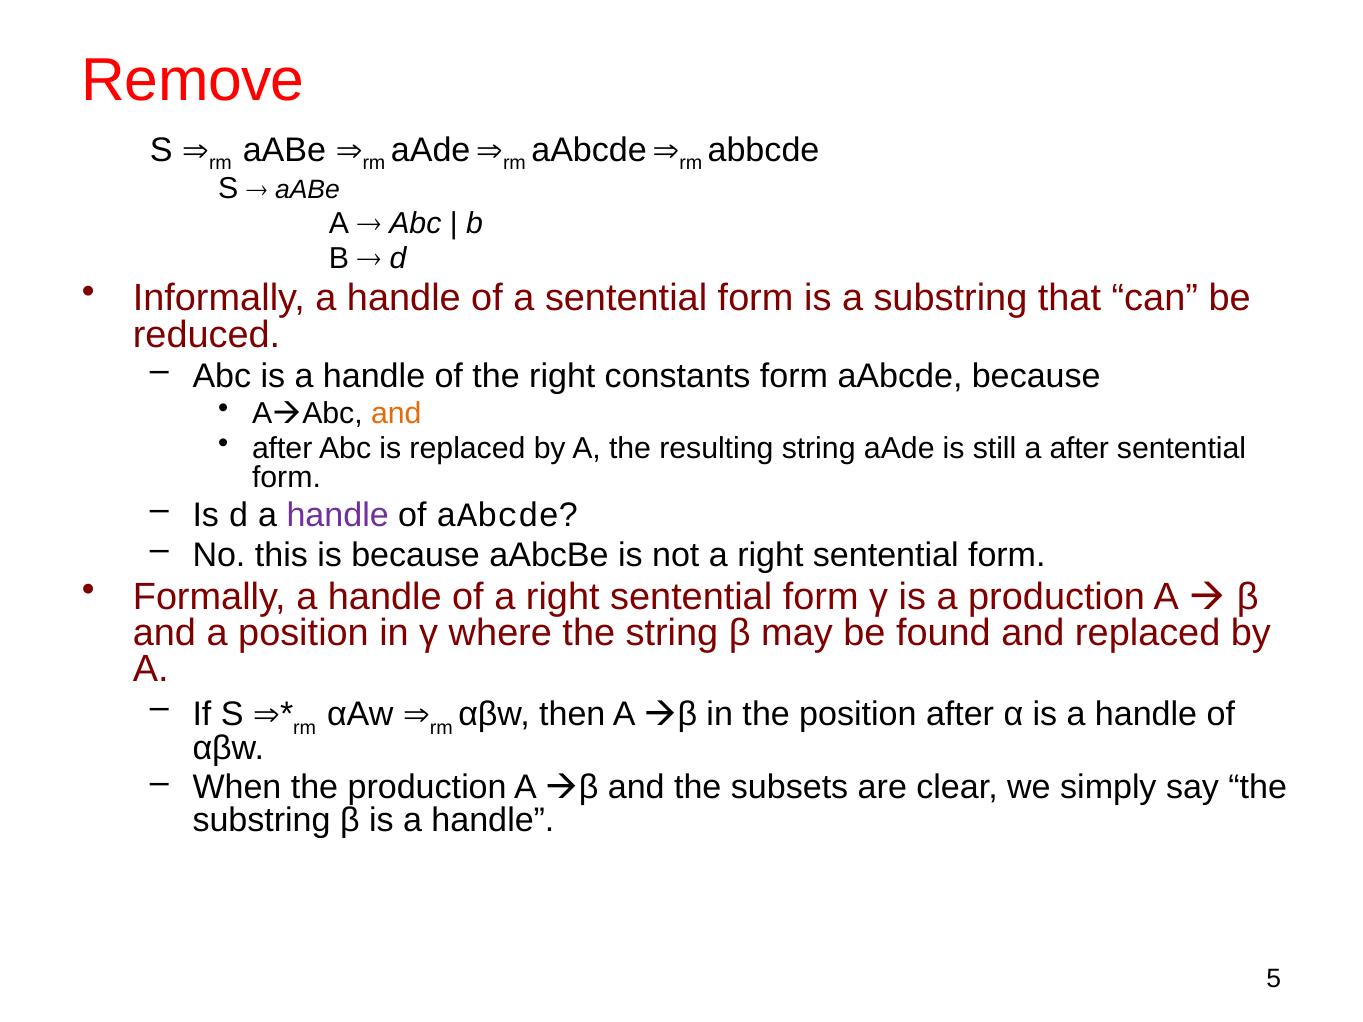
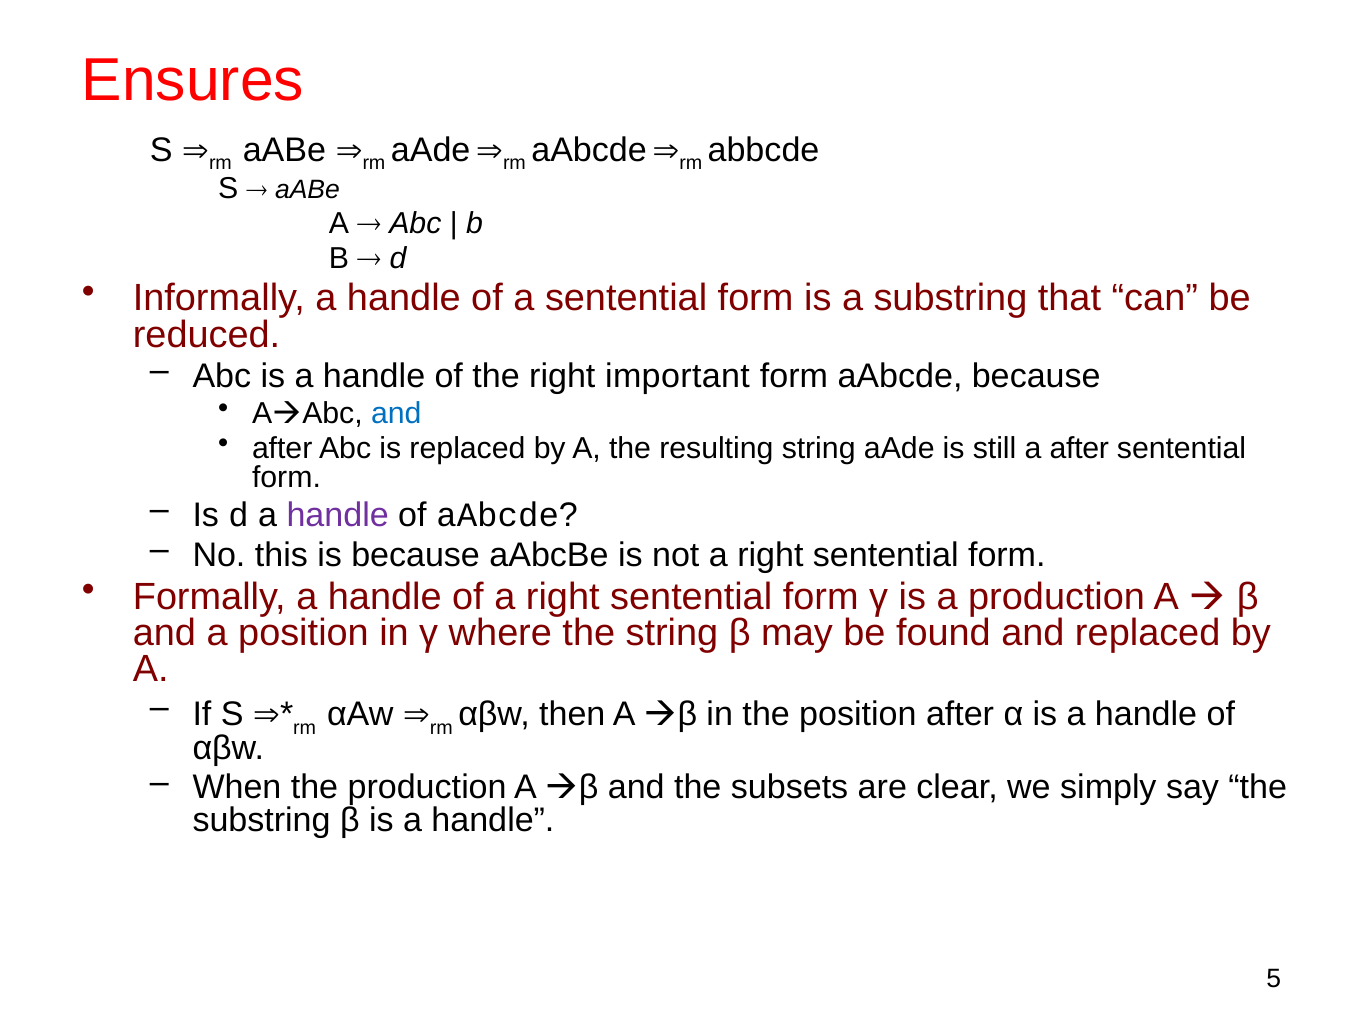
Remove: Remove -> Ensures
constants: constants -> important
and at (396, 414) colour: orange -> blue
